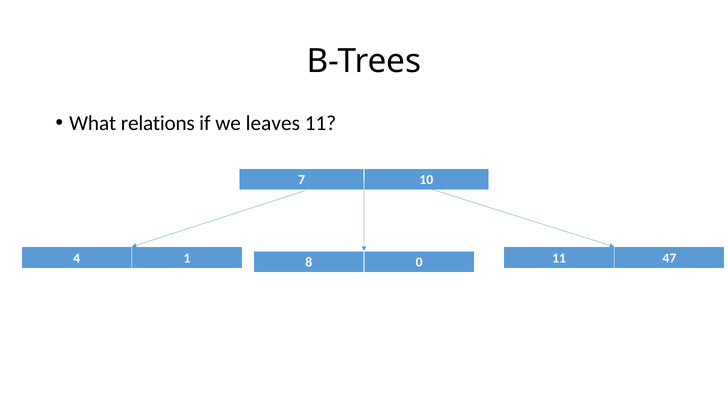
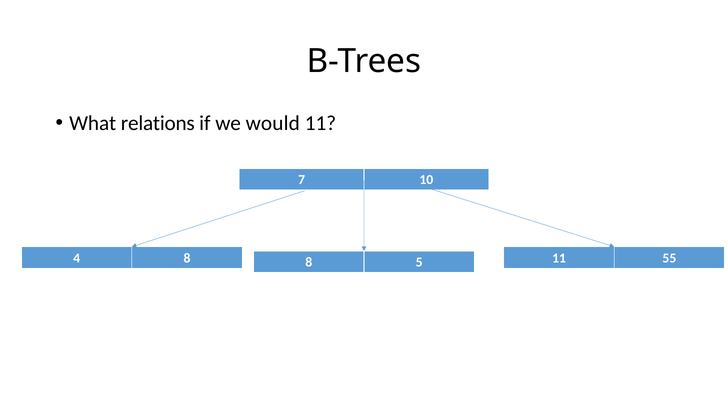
leaves: leaves -> would
4 1: 1 -> 8
47: 47 -> 55
0: 0 -> 5
